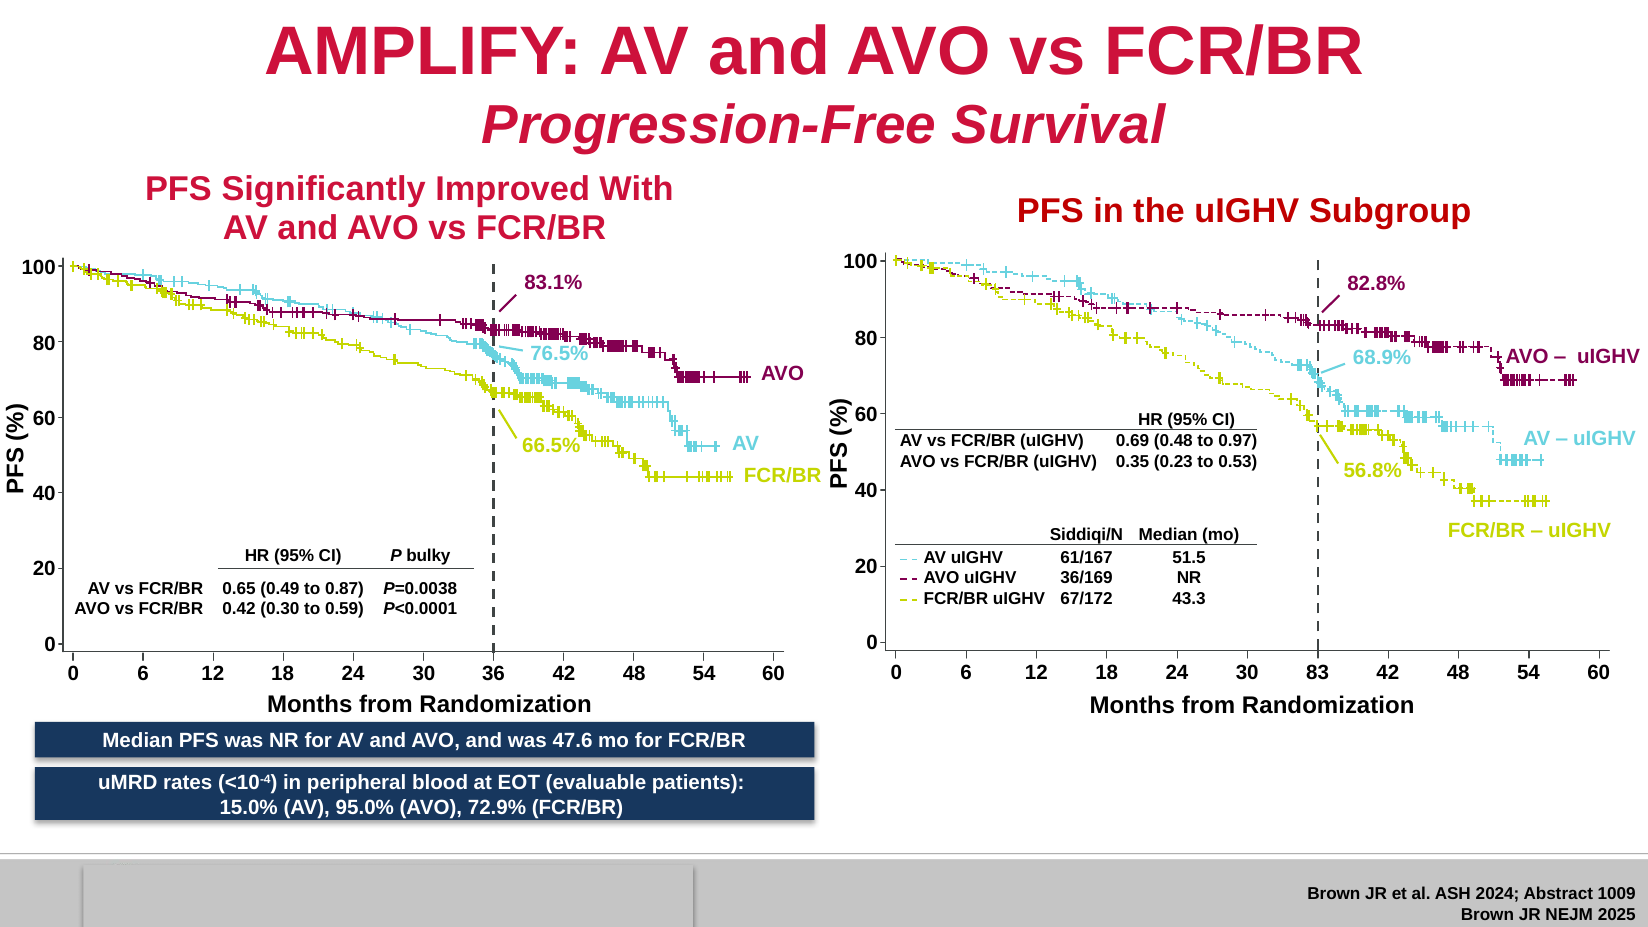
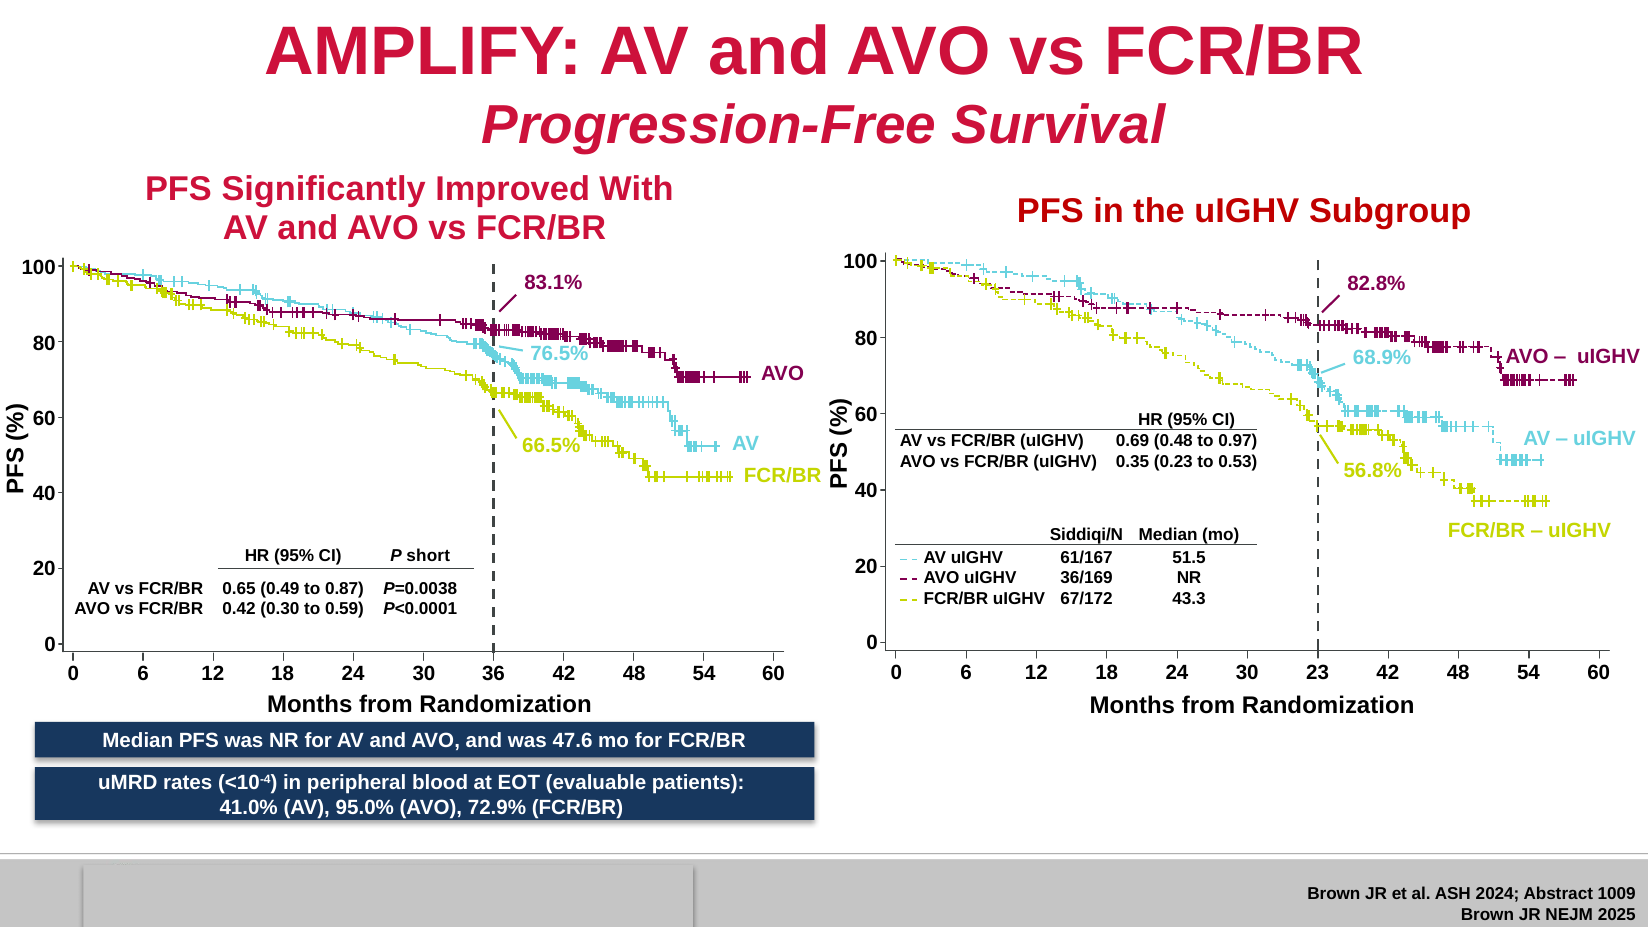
bulky: bulky -> short
83: 83 -> 23
15.0%: 15.0% -> 41.0%
